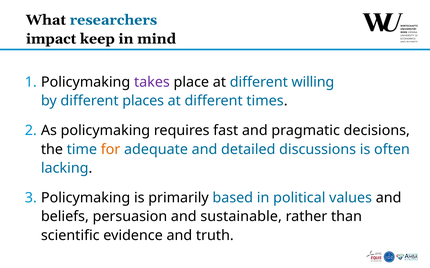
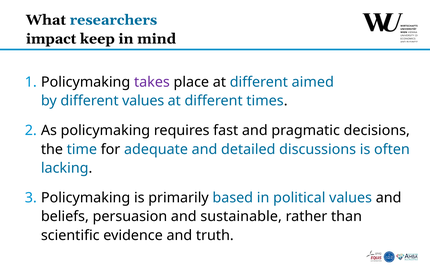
willing: willing -> aimed
different places: places -> values
for colour: orange -> black
